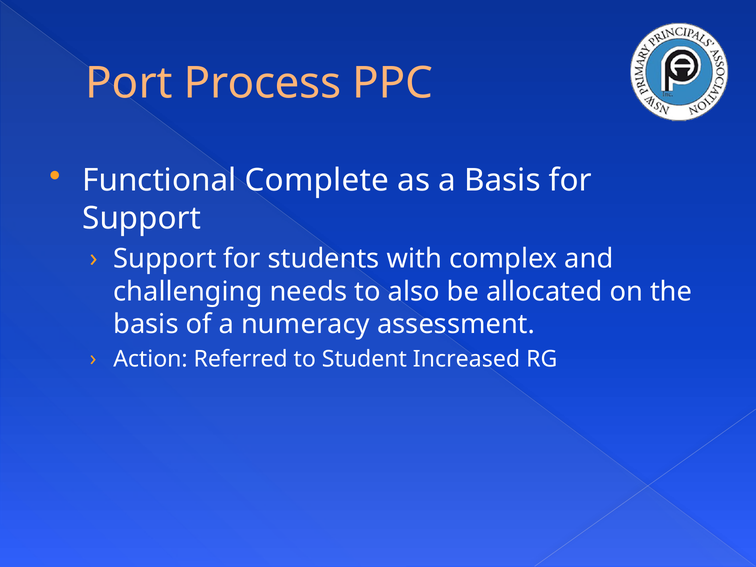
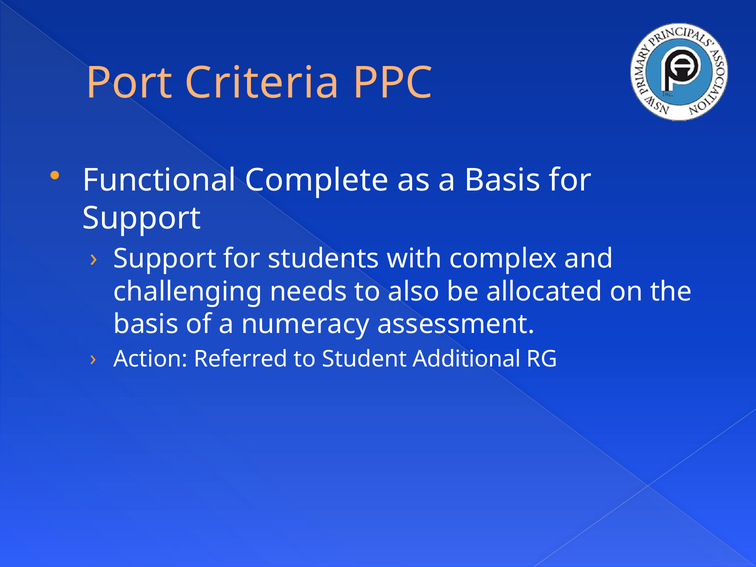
Process: Process -> Criteria
Increased: Increased -> Additional
